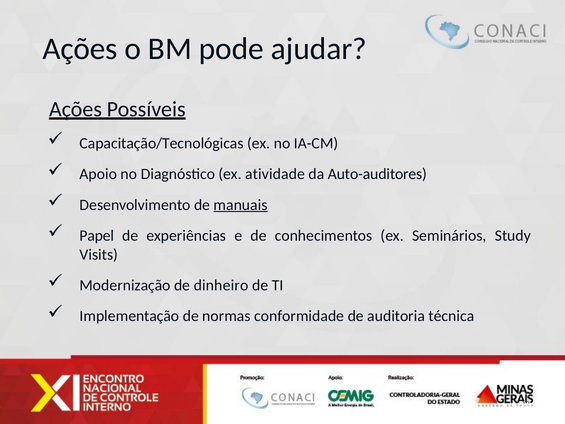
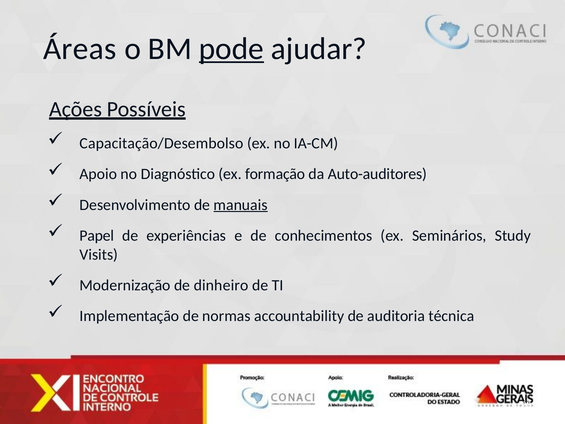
Ações at (80, 49): Ações -> Áreas
pode underline: none -> present
Capacitação/Tecnológicas: Capacitação/Tecnológicas -> Capacitação/Desembolso
atividade: atividade -> formação
conformidade: conformidade -> accountability
